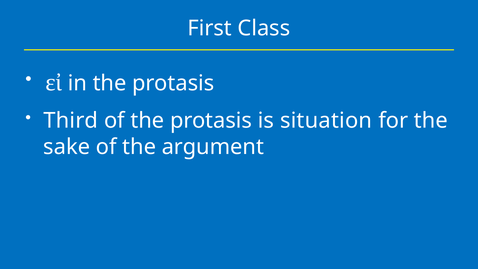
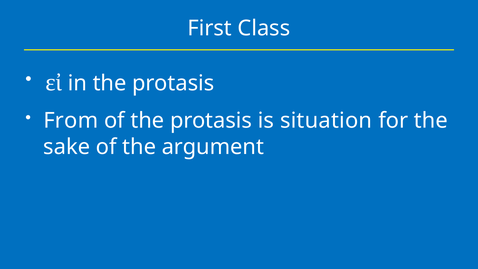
Third: Third -> From
